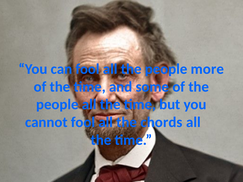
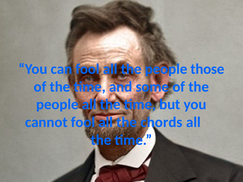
more: more -> those
